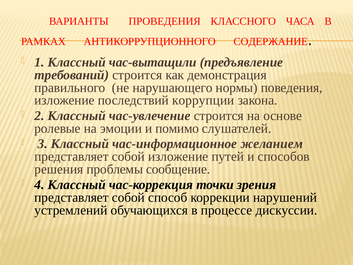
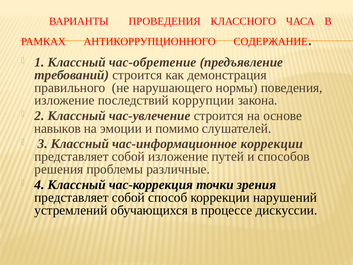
час-вытащили: час-вытащили -> час-обретение
ролевые: ролевые -> навыков
час-информационное желанием: желанием -> коррекции
сообщение: сообщение -> различные
